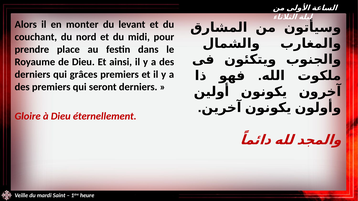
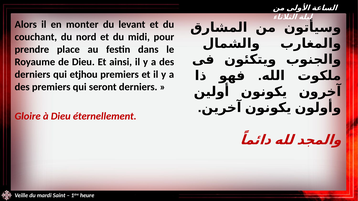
grâces: grâces -> etjhou
